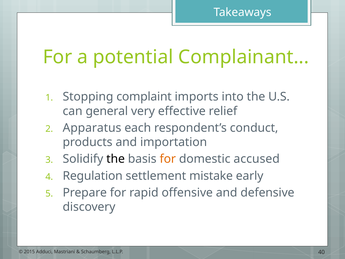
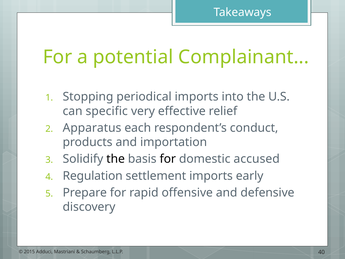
complaint: complaint -> periodical
general: general -> specific
for at (168, 159) colour: orange -> black
settlement mistake: mistake -> imports
